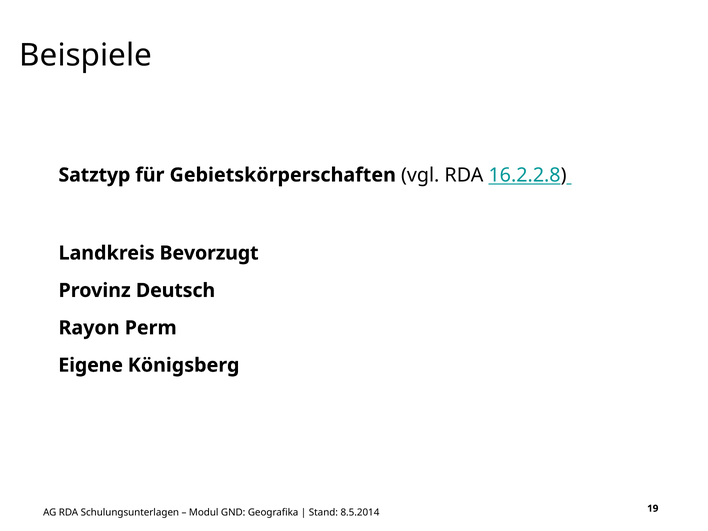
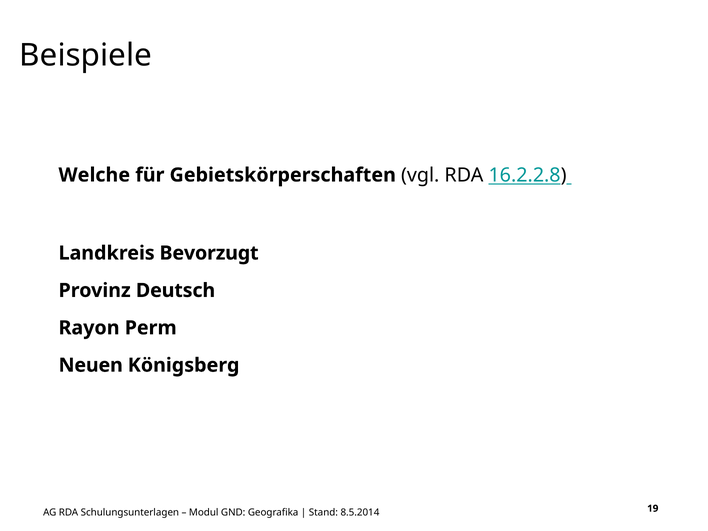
Satztyp: Satztyp -> Welche
Eigene: Eigene -> Neuen
